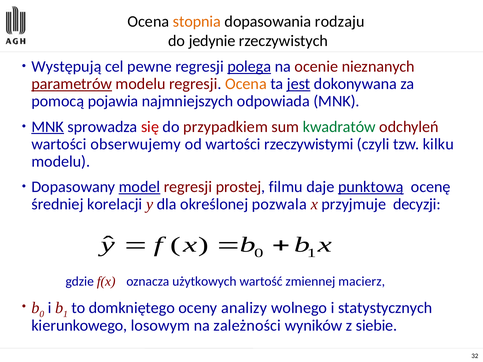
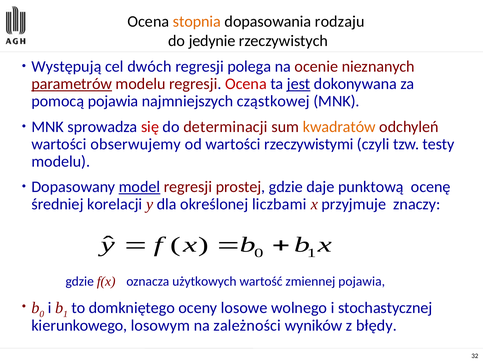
pewne: pewne -> dwóch
polega underline: present -> none
Ocena at (246, 84) colour: orange -> red
odpowiada: odpowiada -> cząstkowej
MNK at (48, 127) underline: present -> none
przypadkiem: przypadkiem -> determinacji
kwadratów colour: green -> orange
kilku: kilku -> testy
prostej filmu: filmu -> gdzie
punktową underline: present -> none
pozwala: pozwala -> liczbami
decyzji: decyzji -> znaczy
zmiennej macierz: macierz -> pojawia
analizy: analizy -> losowe
statystycznych: statystycznych -> stochastycznej
siebie: siebie -> błędy
